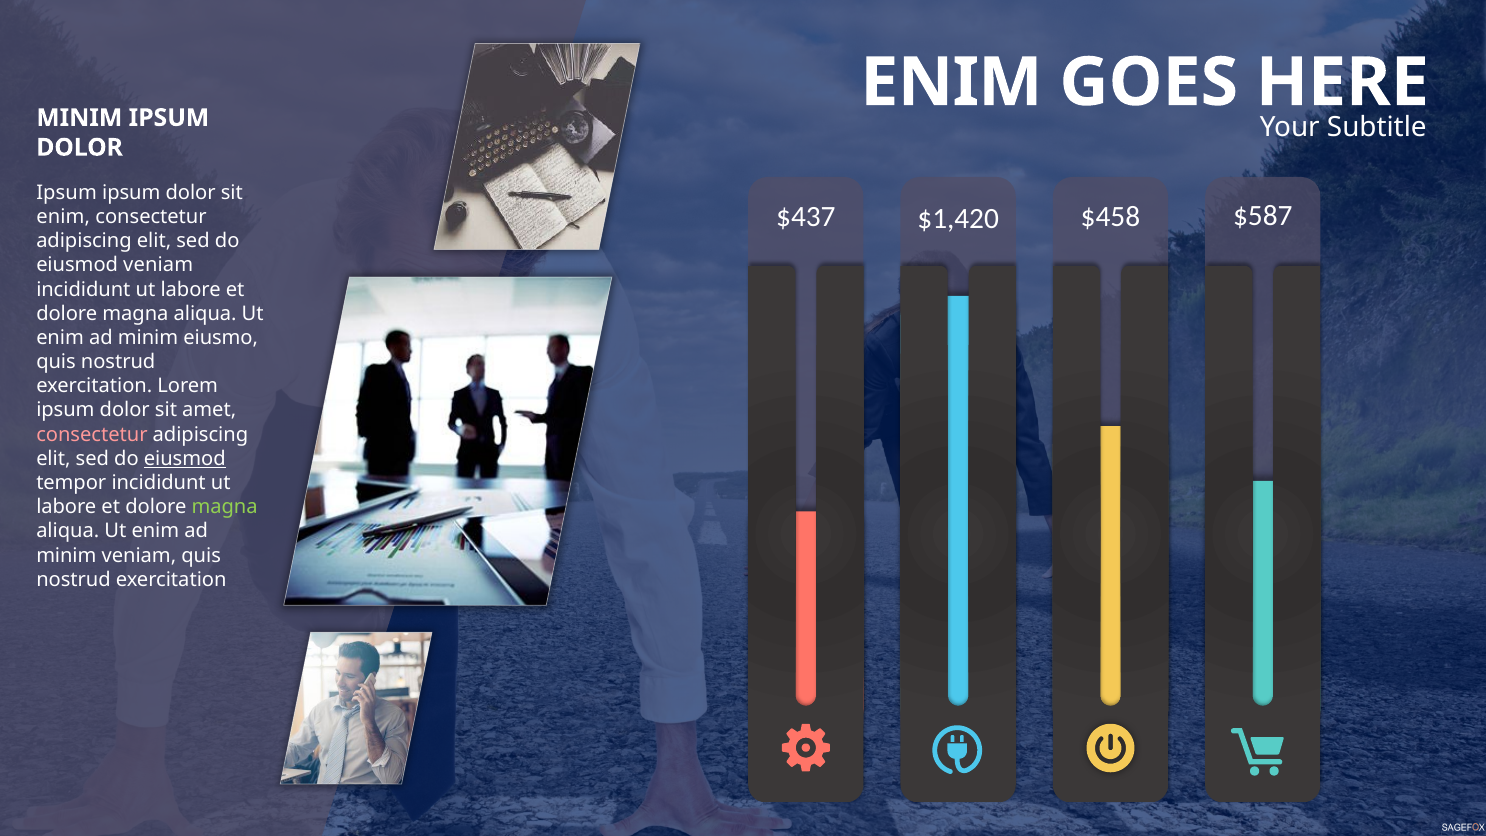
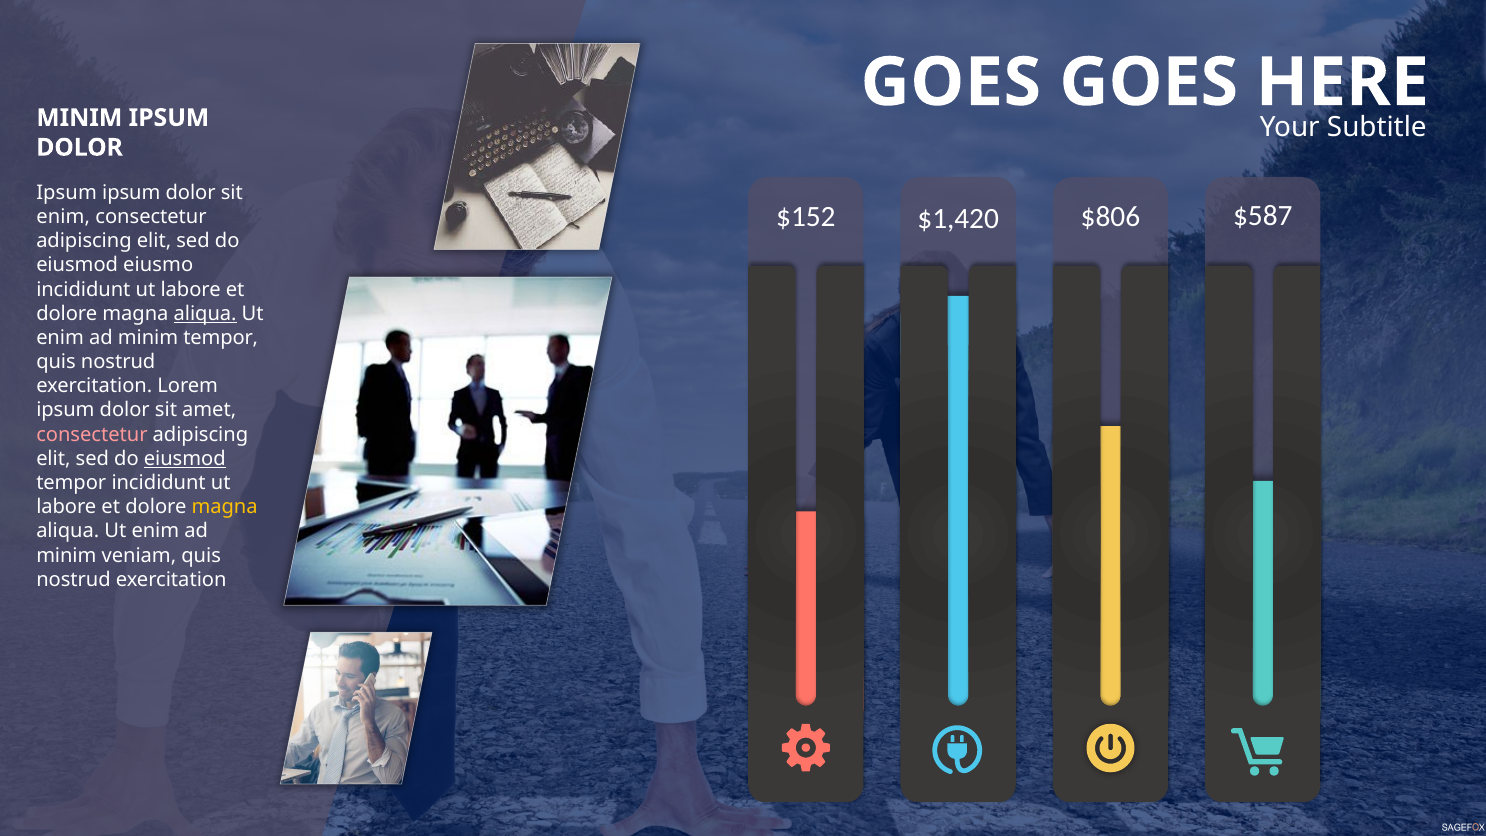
ENIM at (951, 83): ENIM -> GOES
$437: $437 -> $152
$458: $458 -> $806
eiusmod veniam: veniam -> eiusmo
aliqua at (205, 314) underline: none -> present
minim eiusmo: eiusmo -> tempor
magna at (225, 507) colour: light green -> yellow
